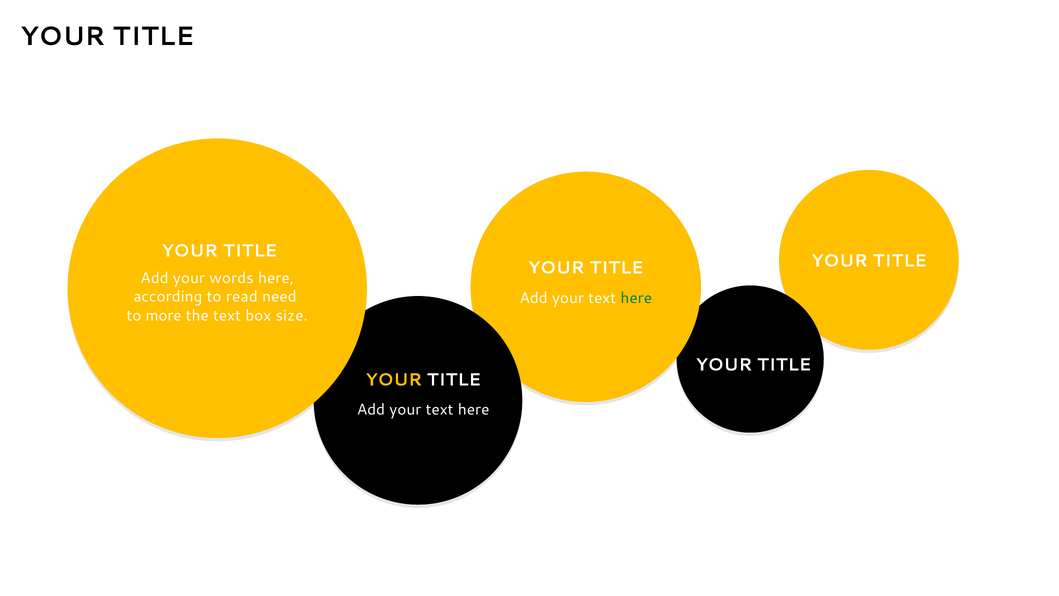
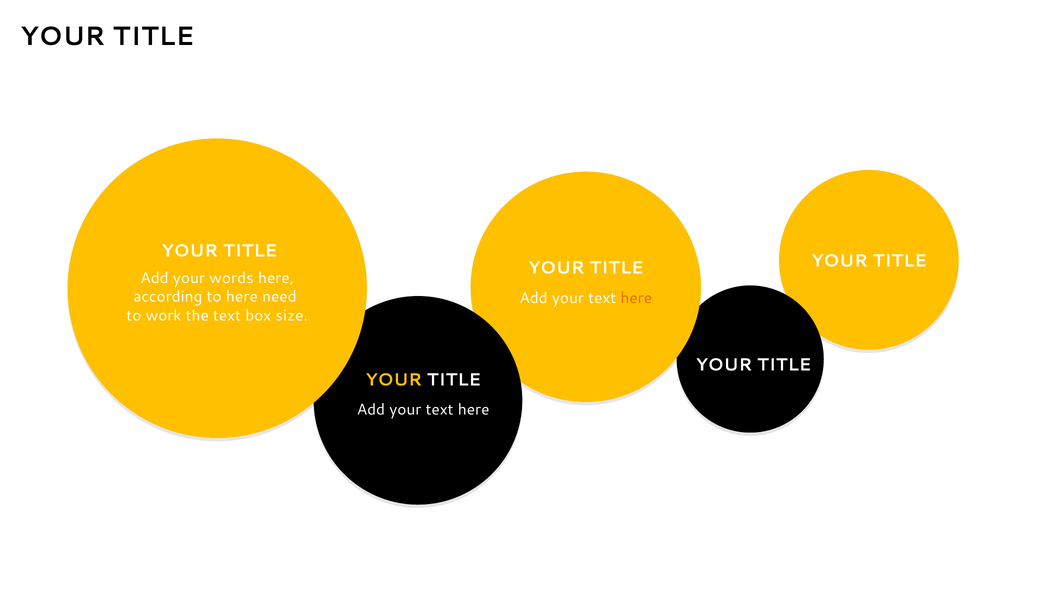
to read: read -> here
here at (636, 298) colour: green -> orange
more: more -> work
